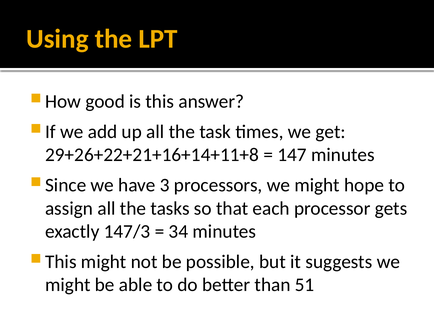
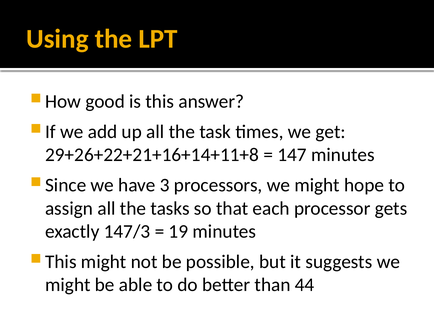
34: 34 -> 19
51: 51 -> 44
